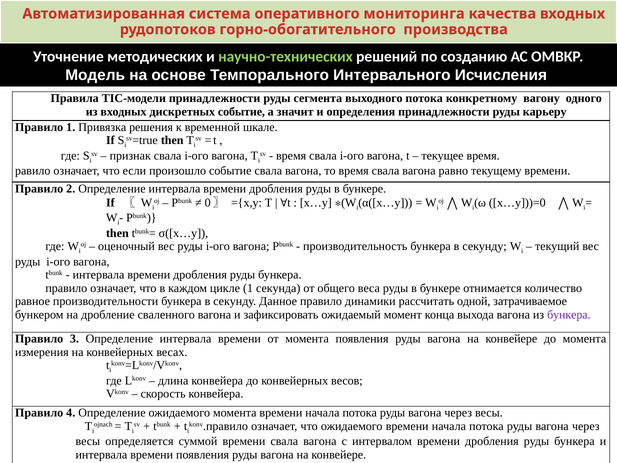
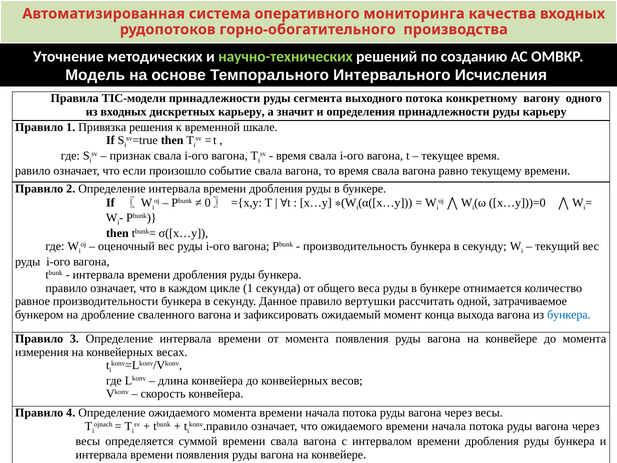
дискретных событие: событие -> карьеру
динамики: динамики -> вертушки
бункера at (569, 314) colour: purple -> blue
